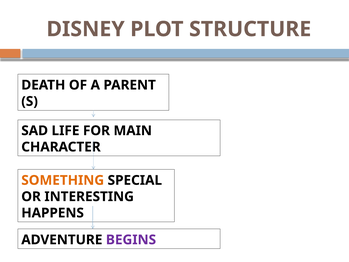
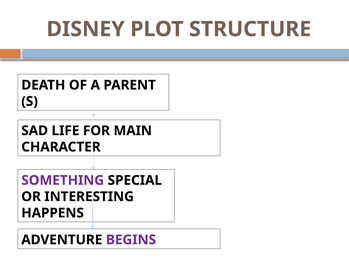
SOMETHING colour: orange -> purple
